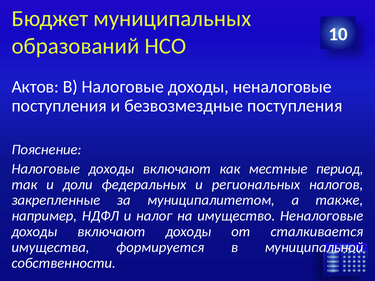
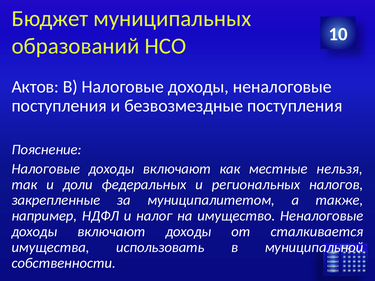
период: период -> нельзя
формируется: формируется -> использовать
